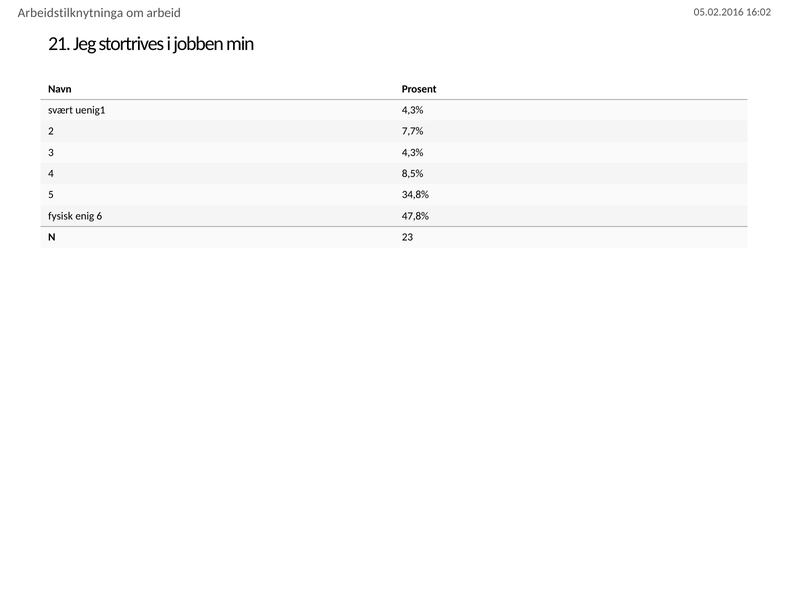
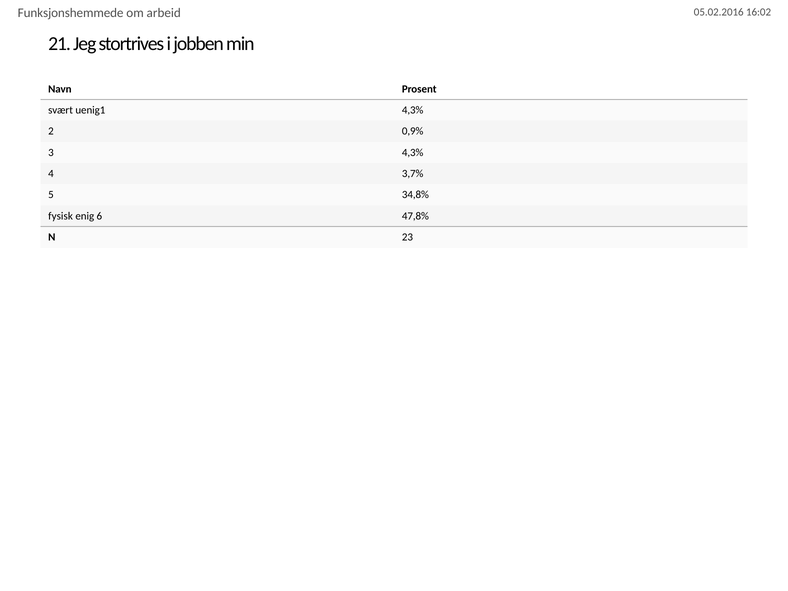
Arbeidstilknytninga: Arbeidstilknytninga -> Funksjonshemmede
7,7%: 7,7% -> 0,9%
8,5%: 8,5% -> 3,7%
